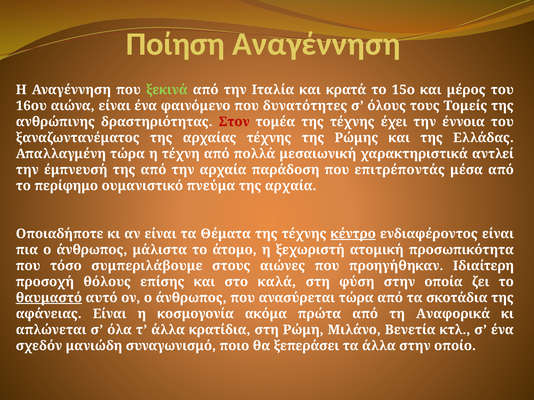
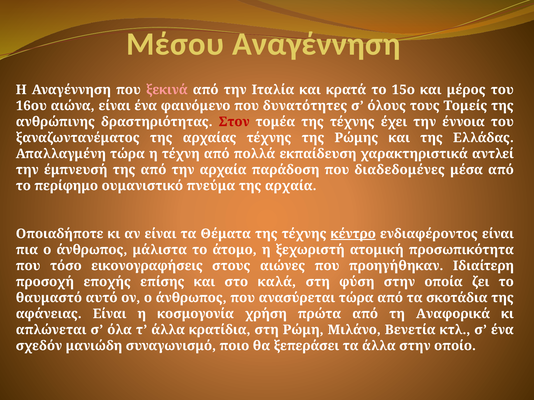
Ποίηση: Ποίηση -> Μέσου
ξεκινά colour: light green -> pink
μεσαιωνική: μεσαιωνική -> εκπαίδευση
επιτρέποντάς: επιτρέποντάς -> διαδεδομένες
συμπεριλάβουμε: συμπεριλάβουμε -> εικονογραφήσεις
θόλους: θόλους -> εποχής
θαυμαστό underline: present -> none
ακόμα: ακόμα -> χρήση
